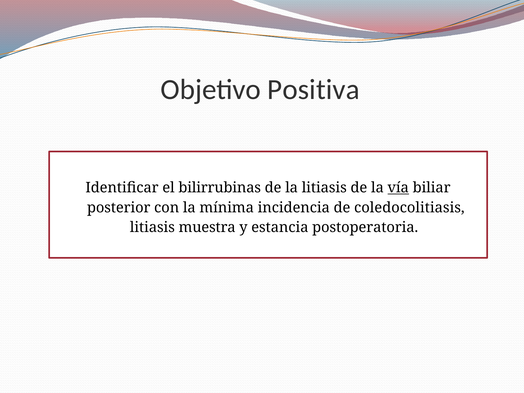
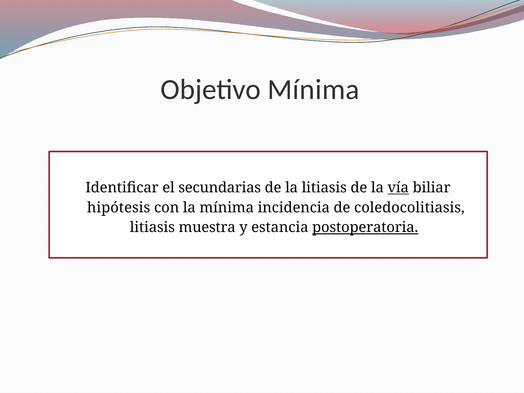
Objetivo Positiva: Positiva -> Mínima
bilirrubinas: bilirrubinas -> secundarias
posterior: posterior -> hipótesis
postoperatoria underline: none -> present
